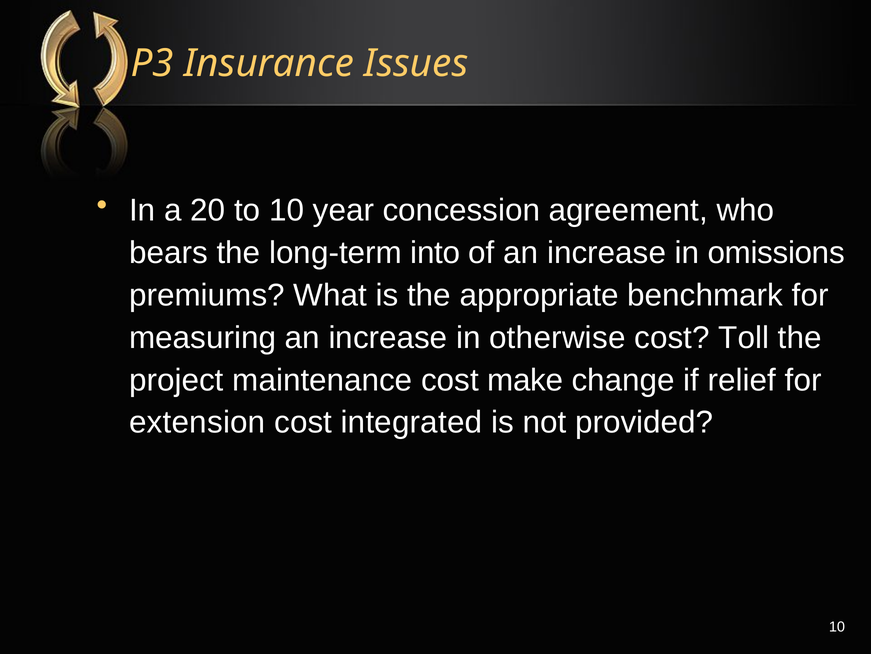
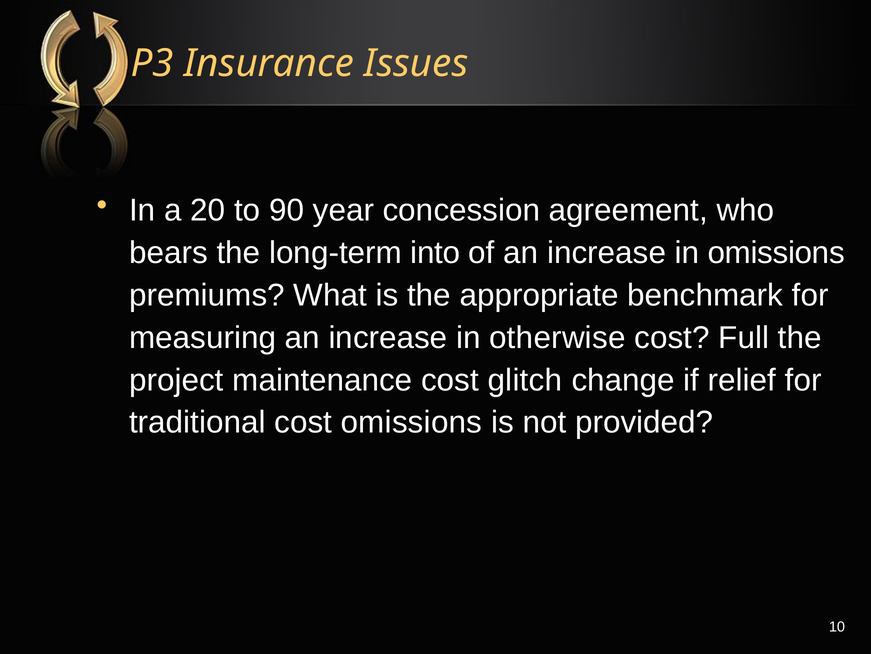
to 10: 10 -> 90
Toll: Toll -> Full
make: make -> glitch
extension: extension -> traditional
cost integrated: integrated -> omissions
